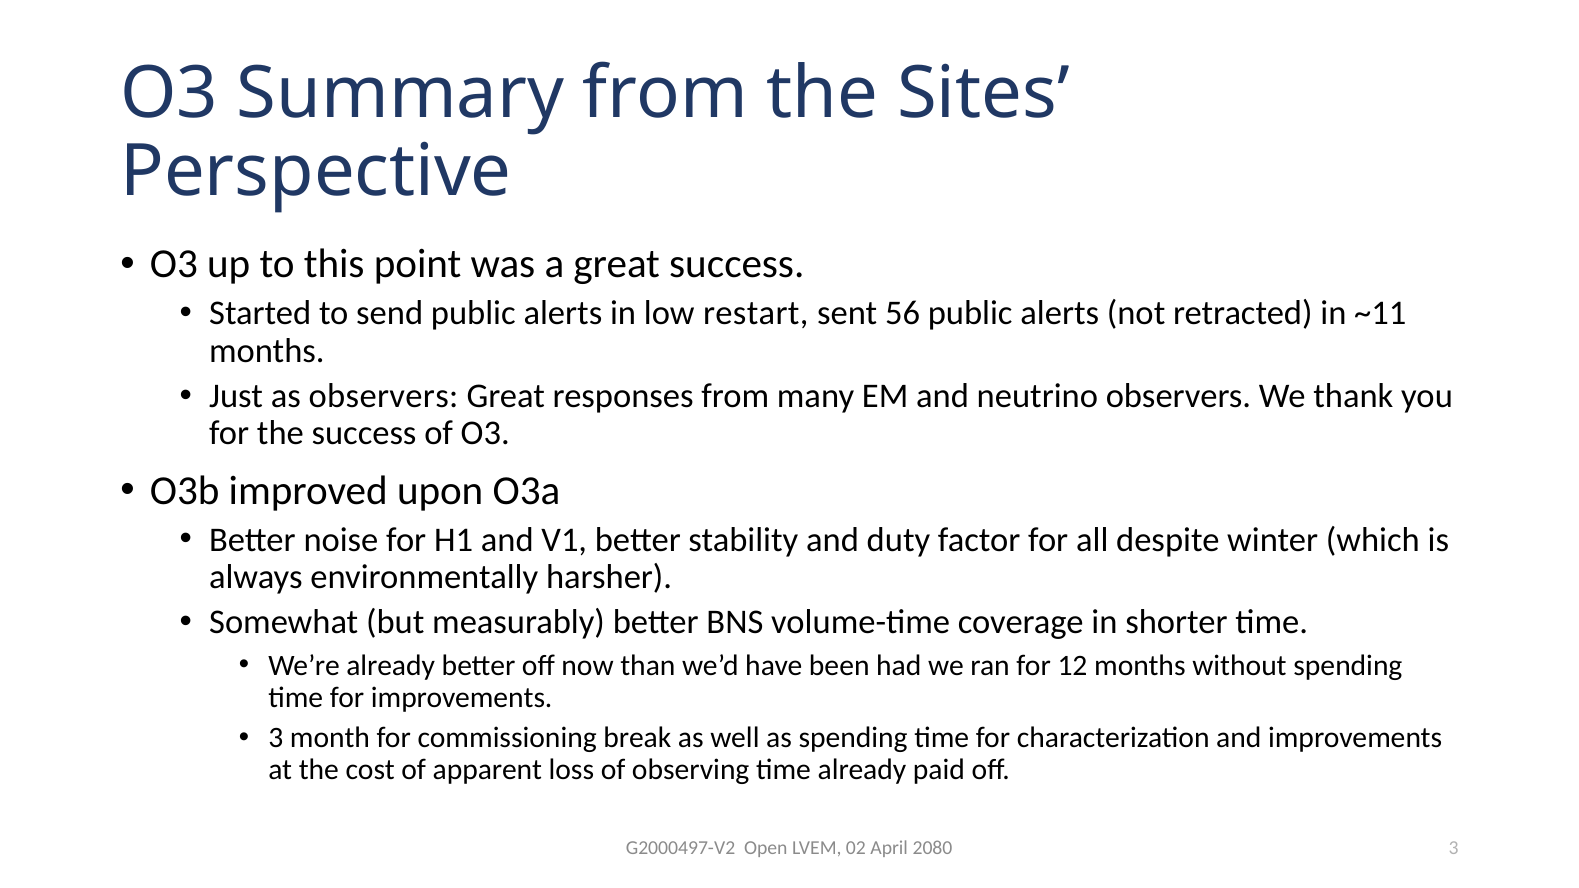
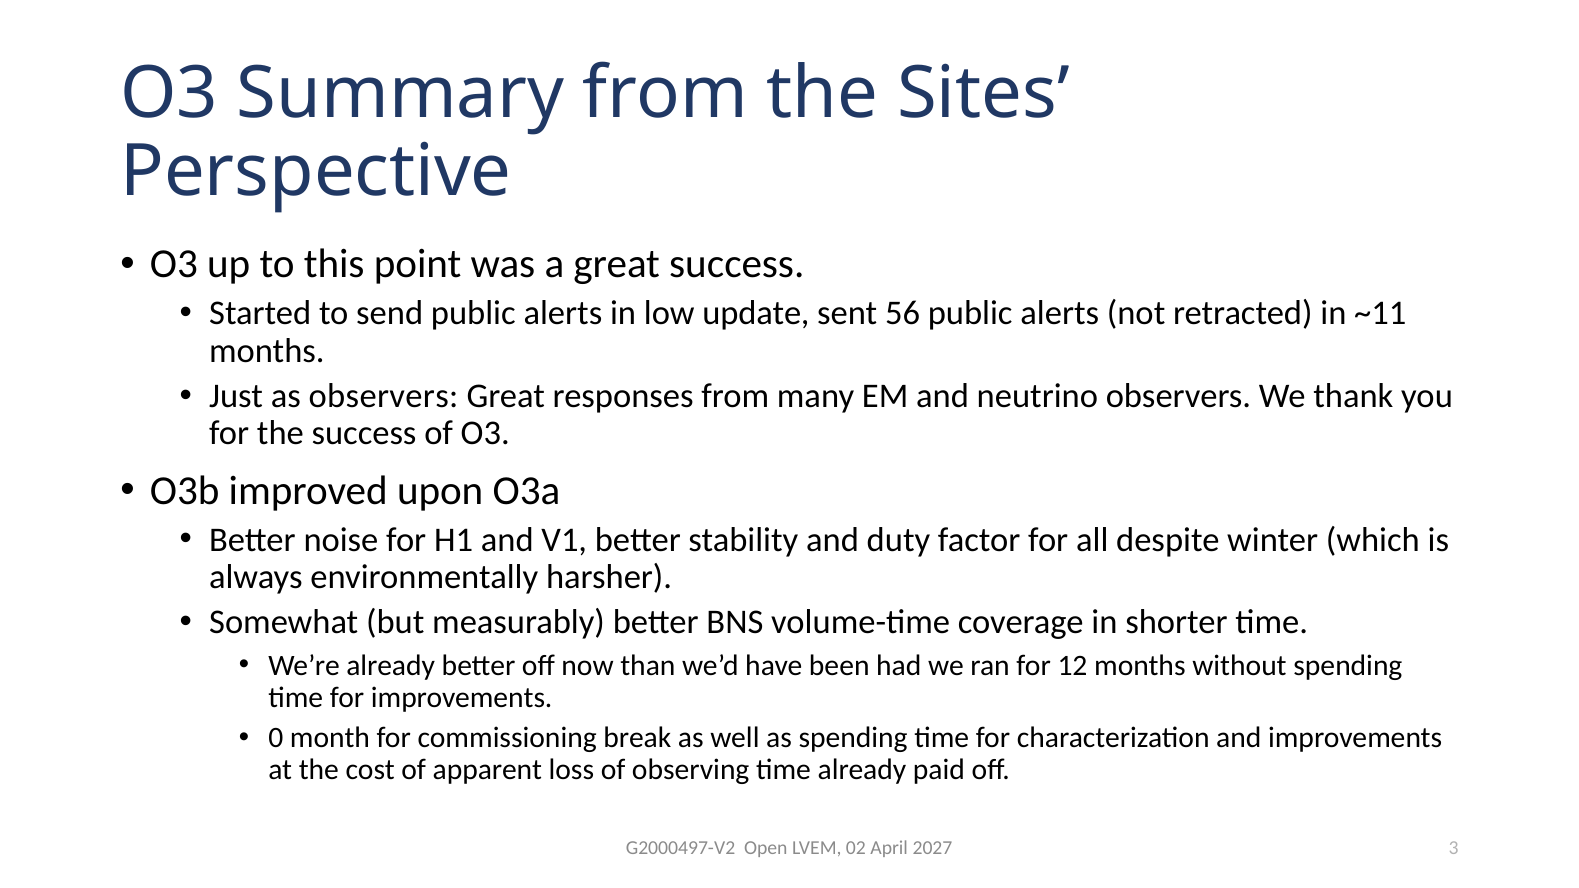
restart: restart -> update
3 at (276, 738): 3 -> 0
2080: 2080 -> 2027
